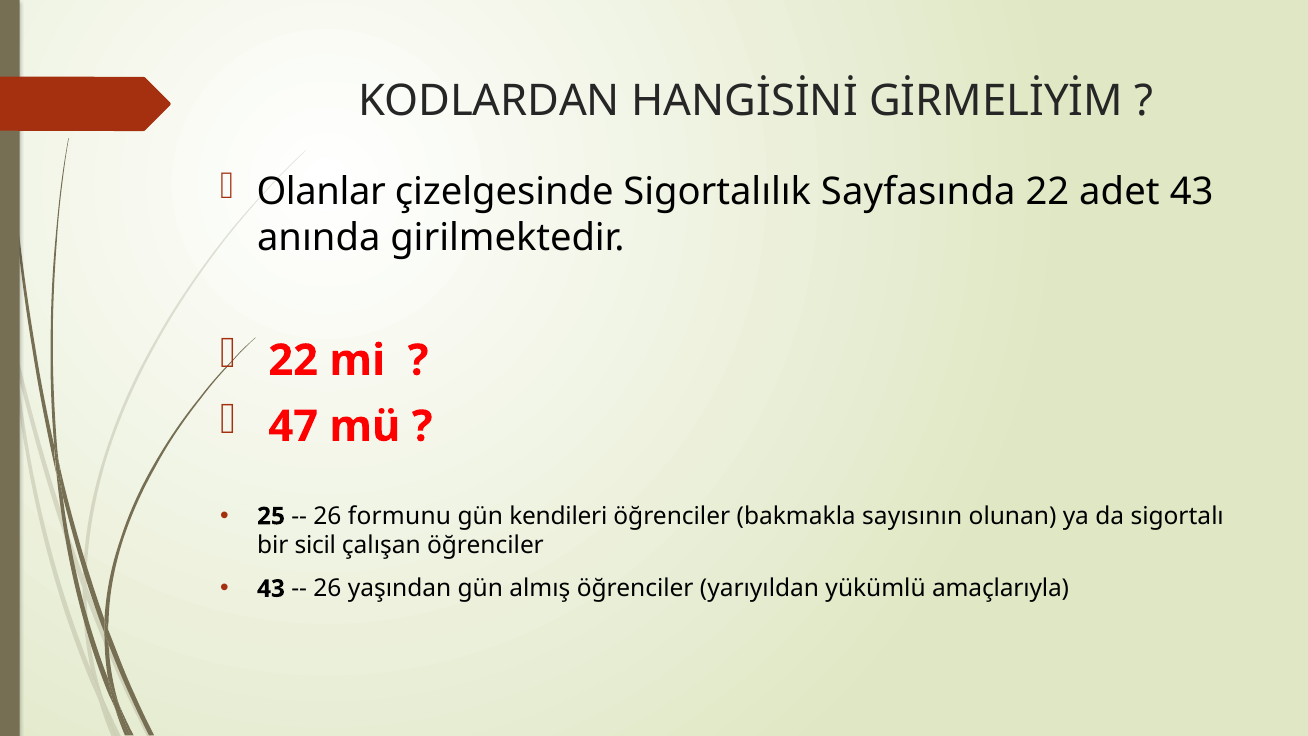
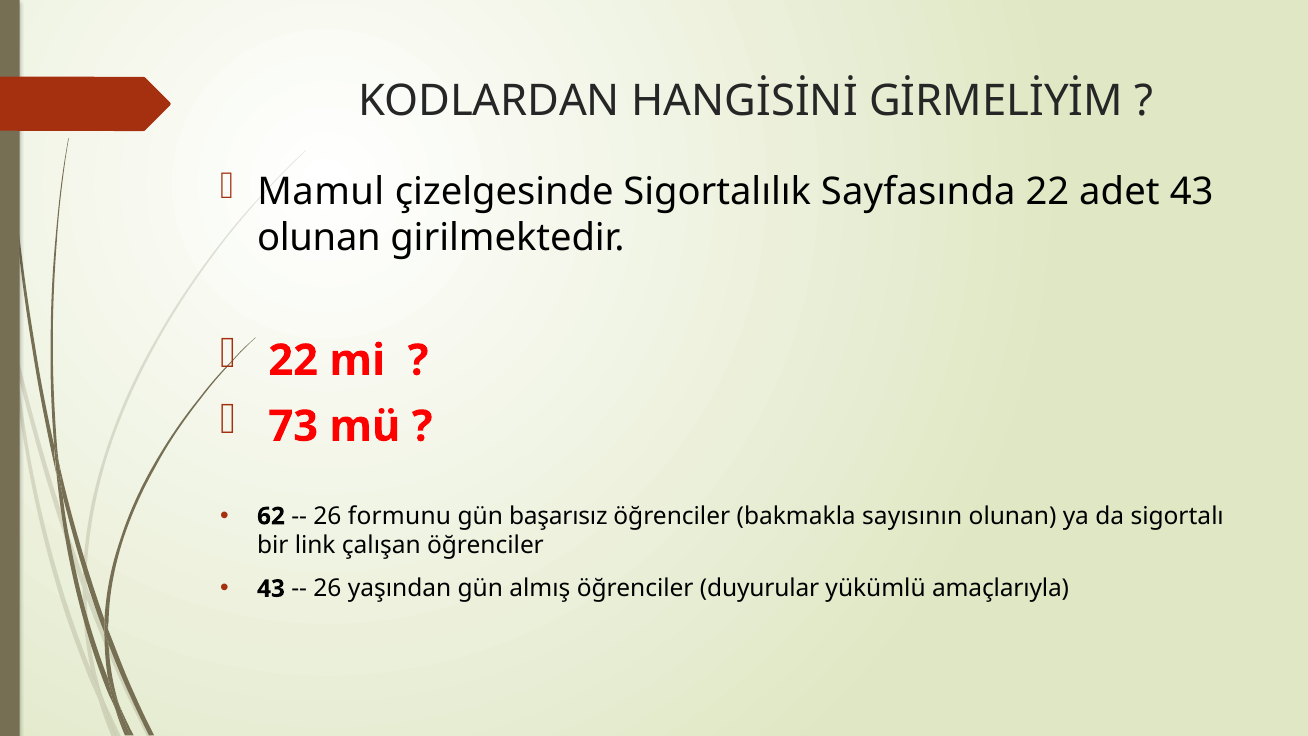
Olanlar: Olanlar -> Mamul
anında at (319, 238): anında -> olunan
47: 47 -> 73
25: 25 -> 62
kendileri: kendileri -> başarısız
sicil: sicil -> link
yarıyıldan: yarıyıldan -> duyurular
